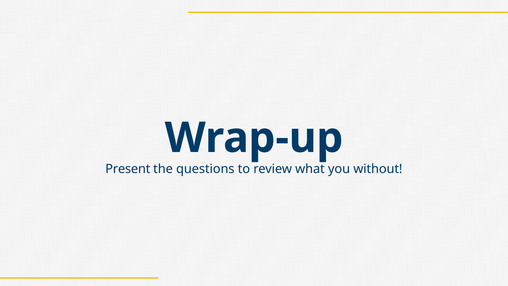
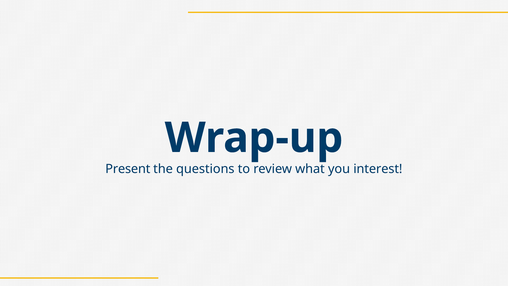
without: without -> interest
